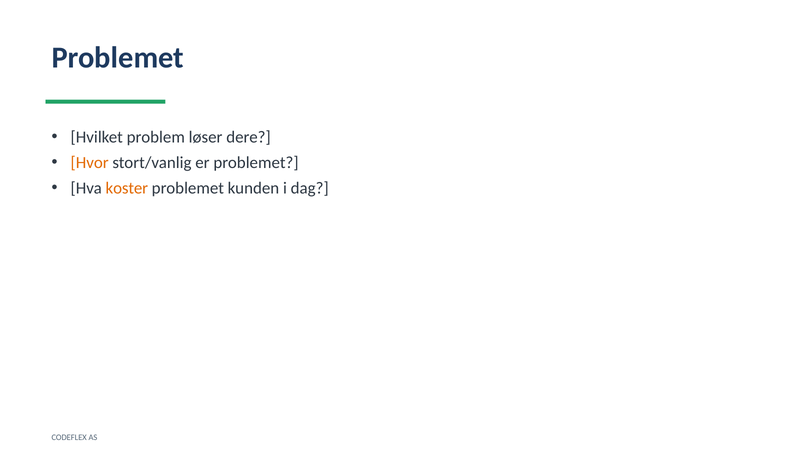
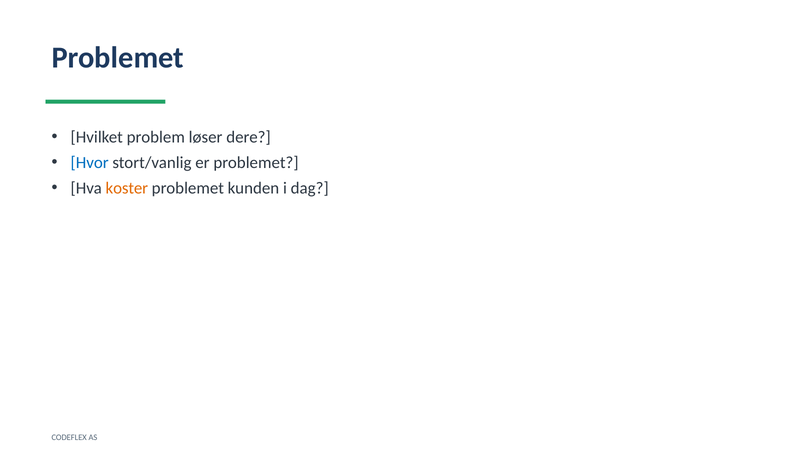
Hvor colour: orange -> blue
